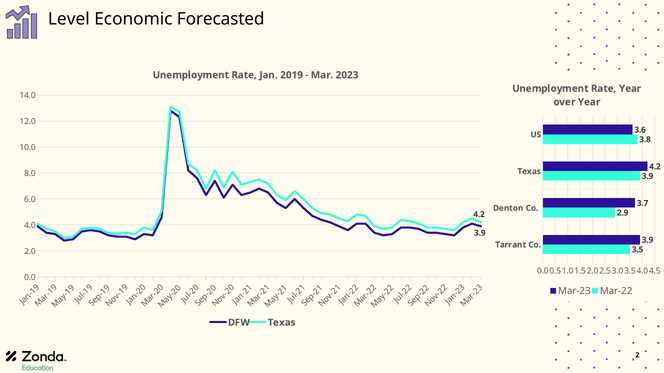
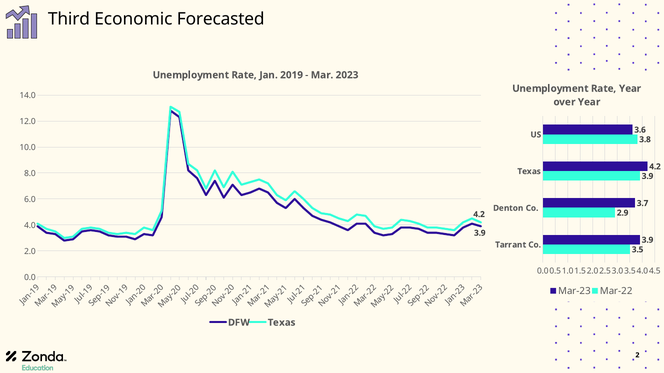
Level: Level -> Third
